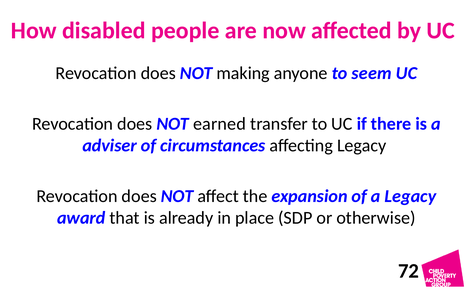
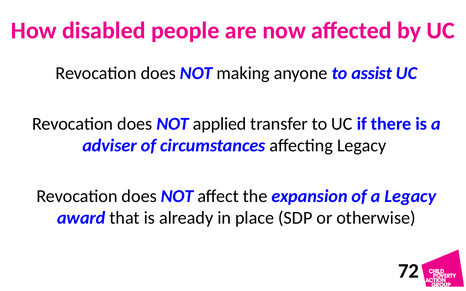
seem: seem -> assist
earned: earned -> applied
